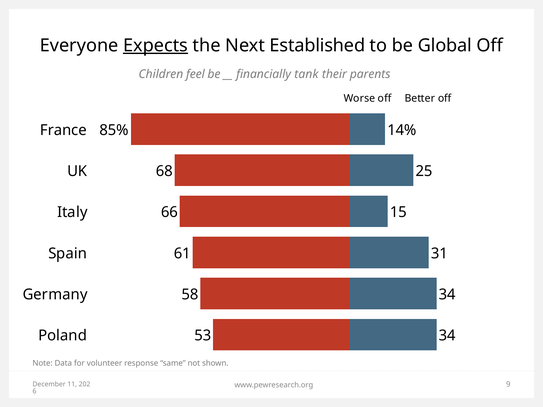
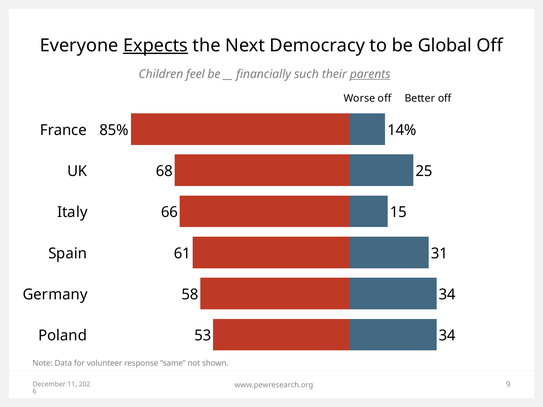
Established: Established -> Democracy
tank: tank -> such
parents underline: none -> present
